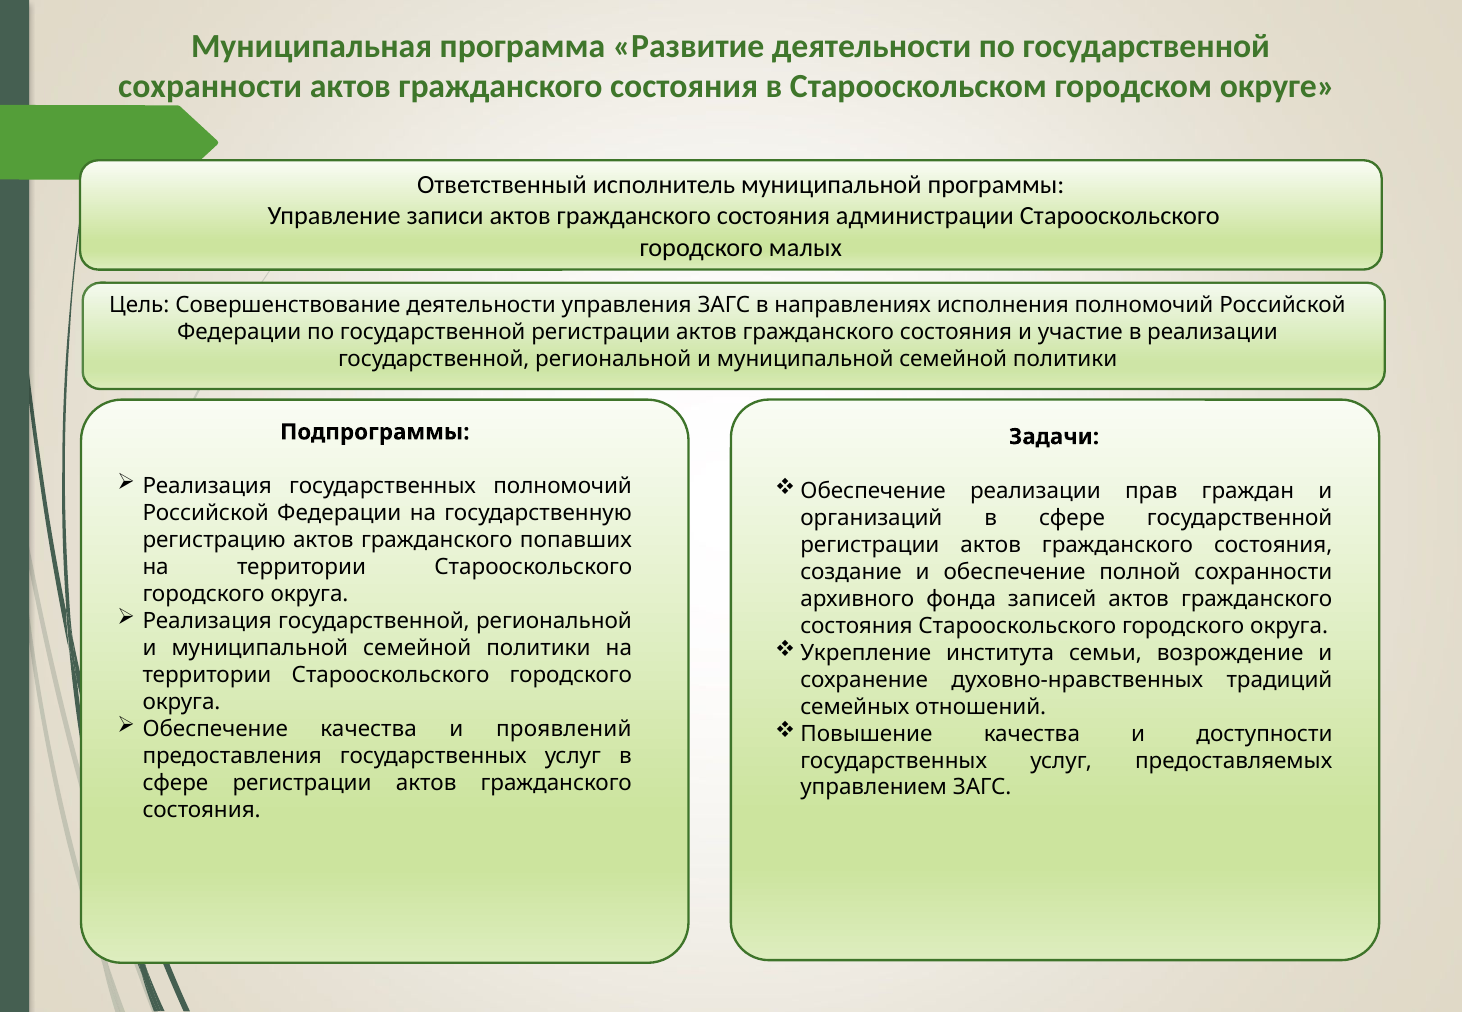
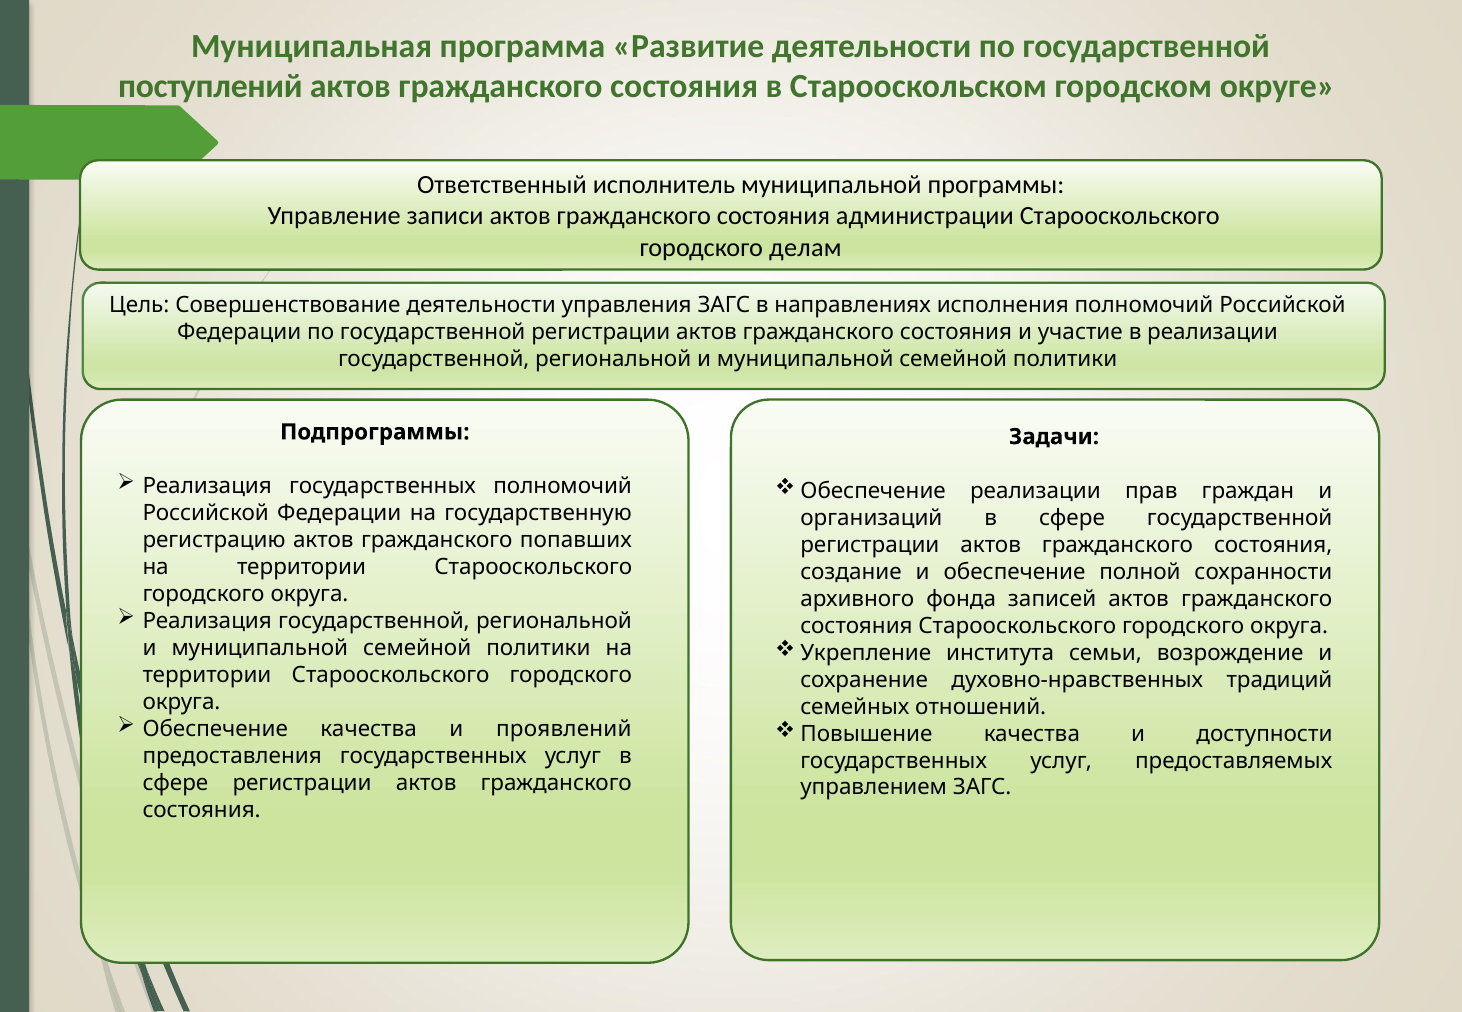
сохранности at (210, 87): сохранности -> поступлений
малых: малых -> делам
